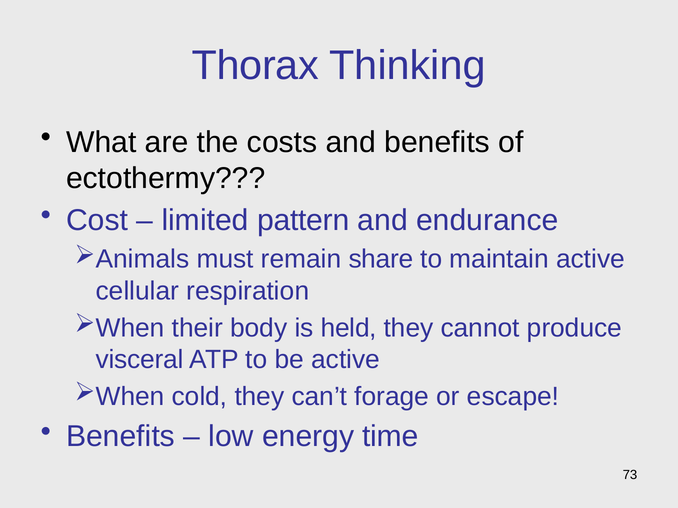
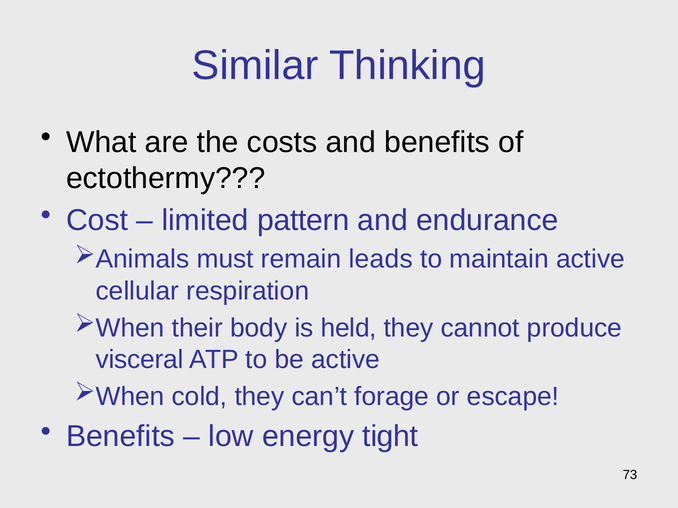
Thorax: Thorax -> Similar
share: share -> leads
time: time -> tight
